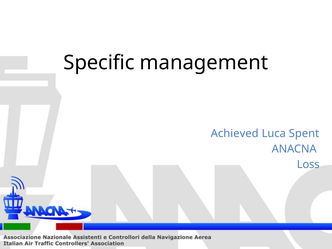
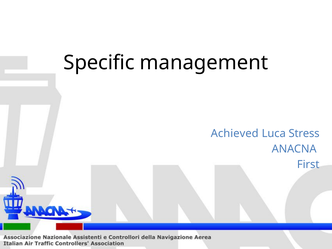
Spent: Spent -> Stress
Loss: Loss -> First
